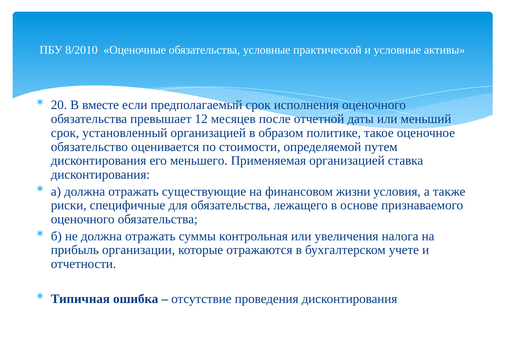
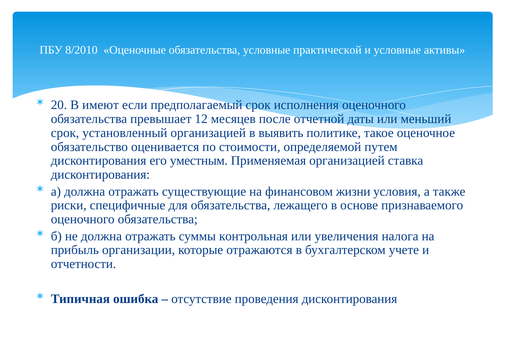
вместе: вместе -> имеют
образом: образом -> выявить
меньшего: меньшего -> уместным
